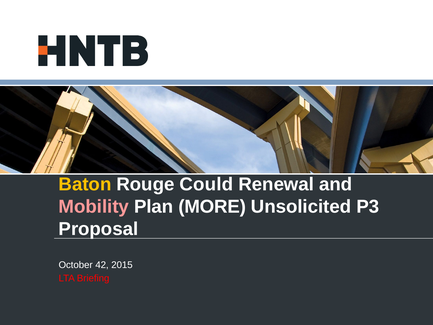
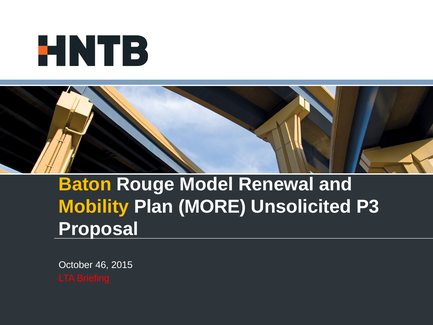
Could: Could -> Model
Mobility colour: pink -> yellow
42: 42 -> 46
